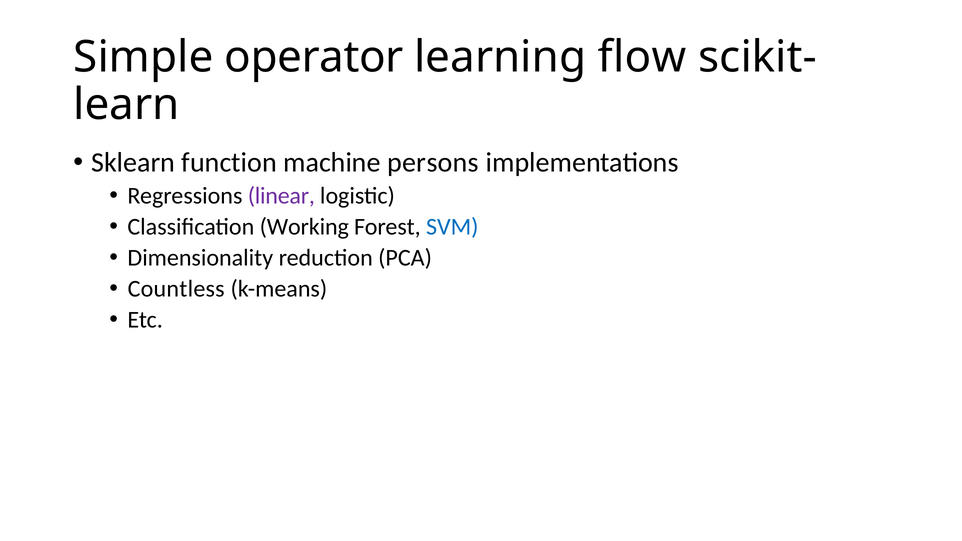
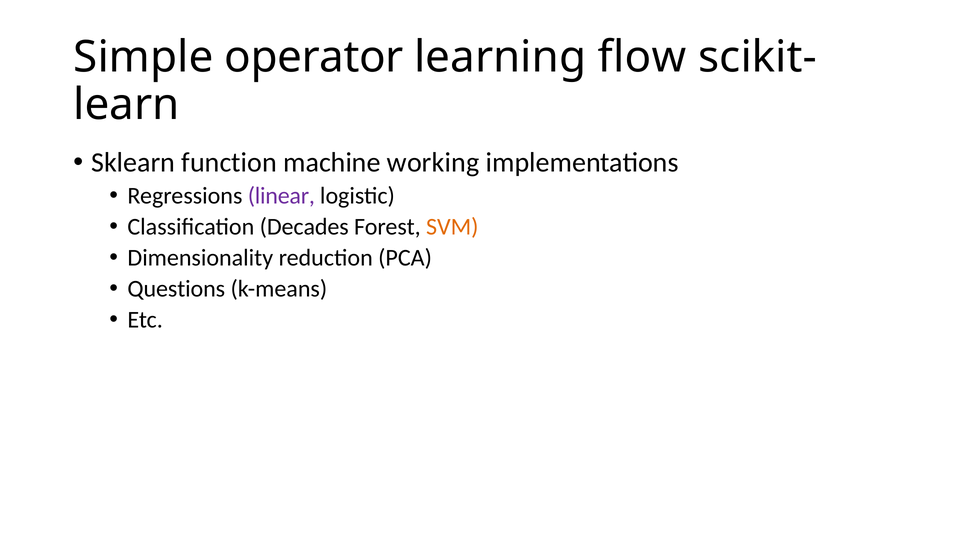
persons: persons -> working
Working: Working -> Decades
SVM colour: blue -> orange
Countless: Countless -> Questions
